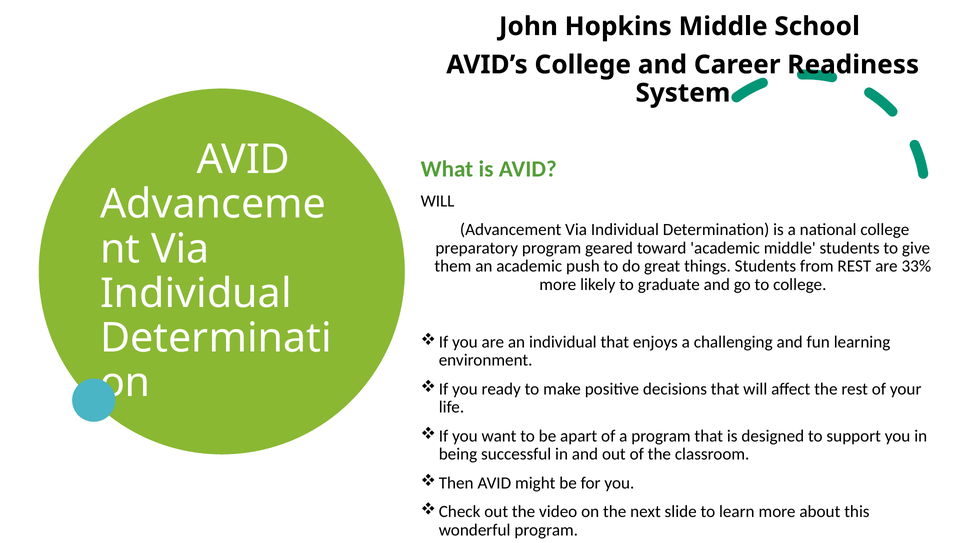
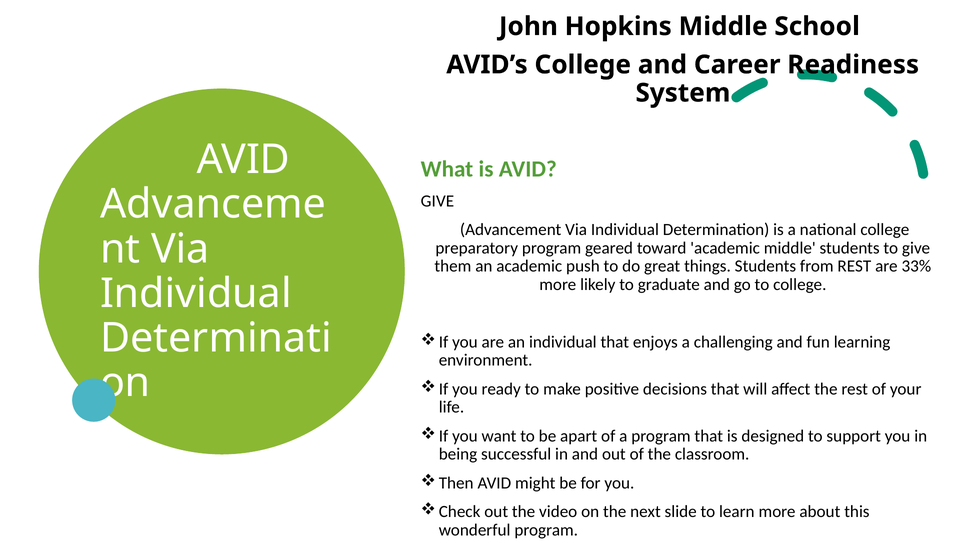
WILL at (438, 201): WILL -> GIVE
